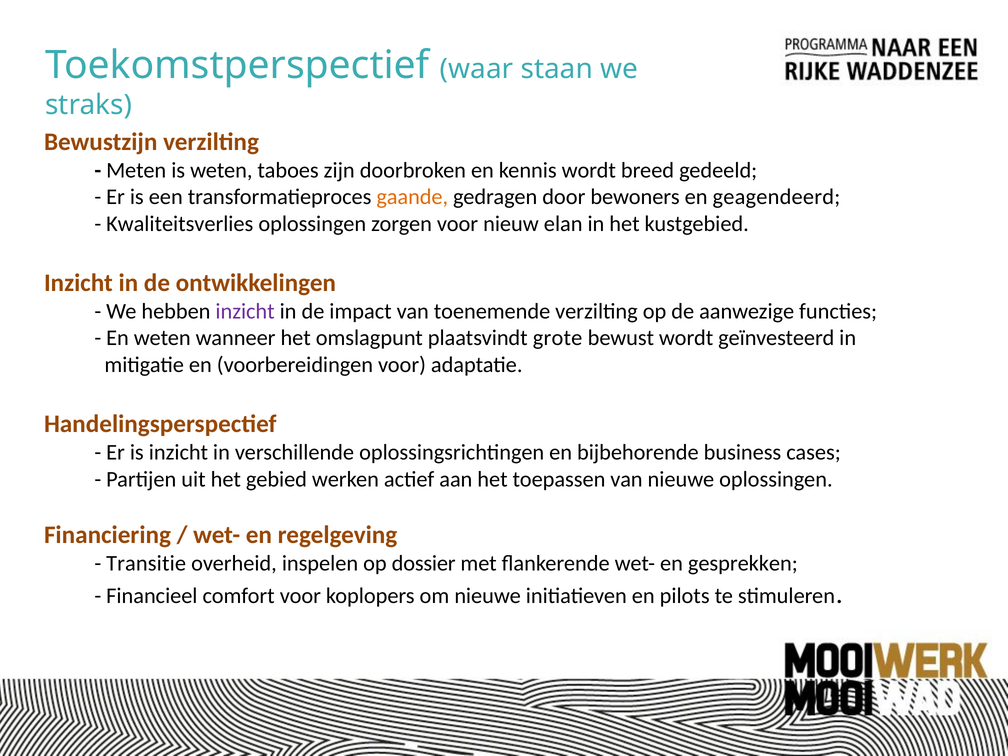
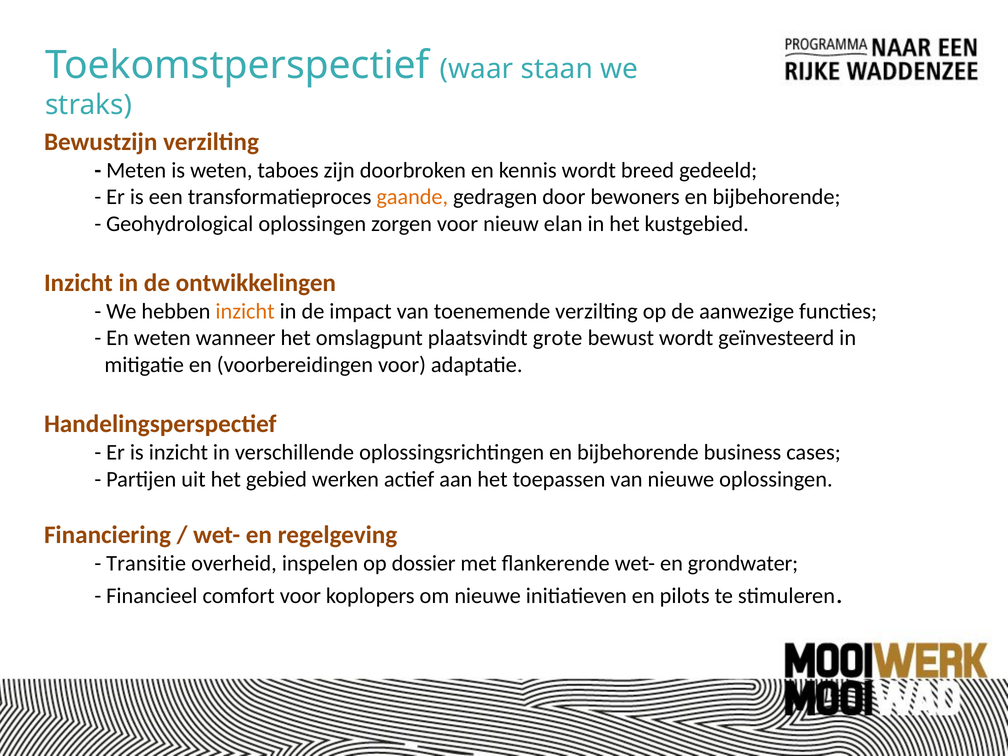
bewoners en geagendeerd: geagendeerd -> bijbehorende
Kwaliteitsverlies: Kwaliteitsverlies -> Geohydrological
inzicht at (245, 311) colour: purple -> orange
gesprekken: gesprekken -> grondwater
